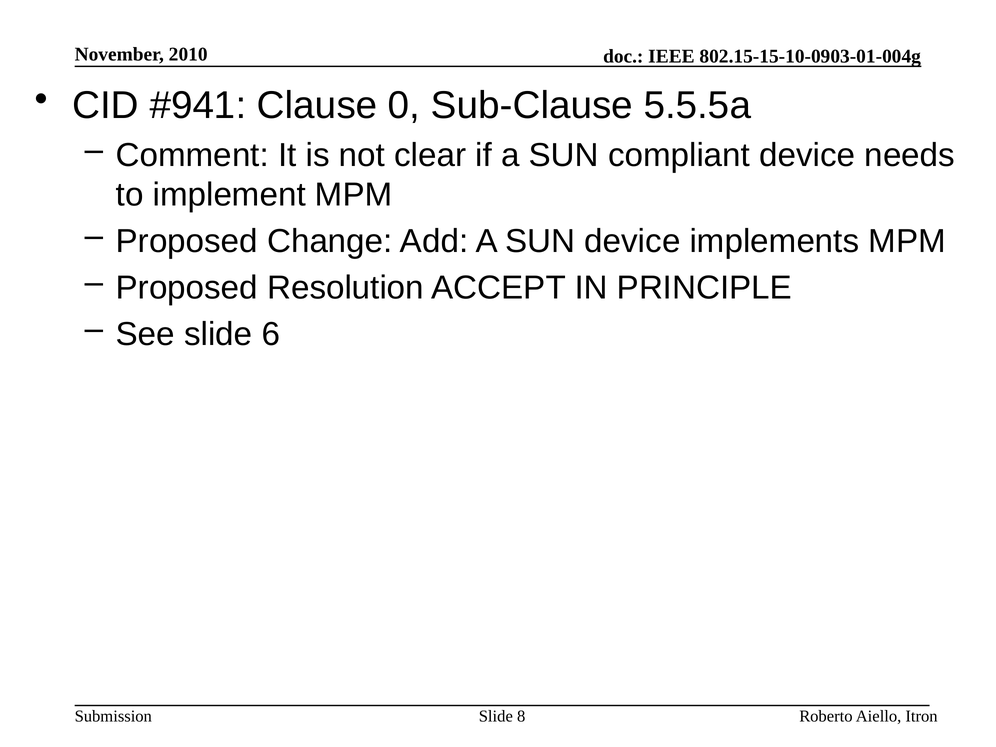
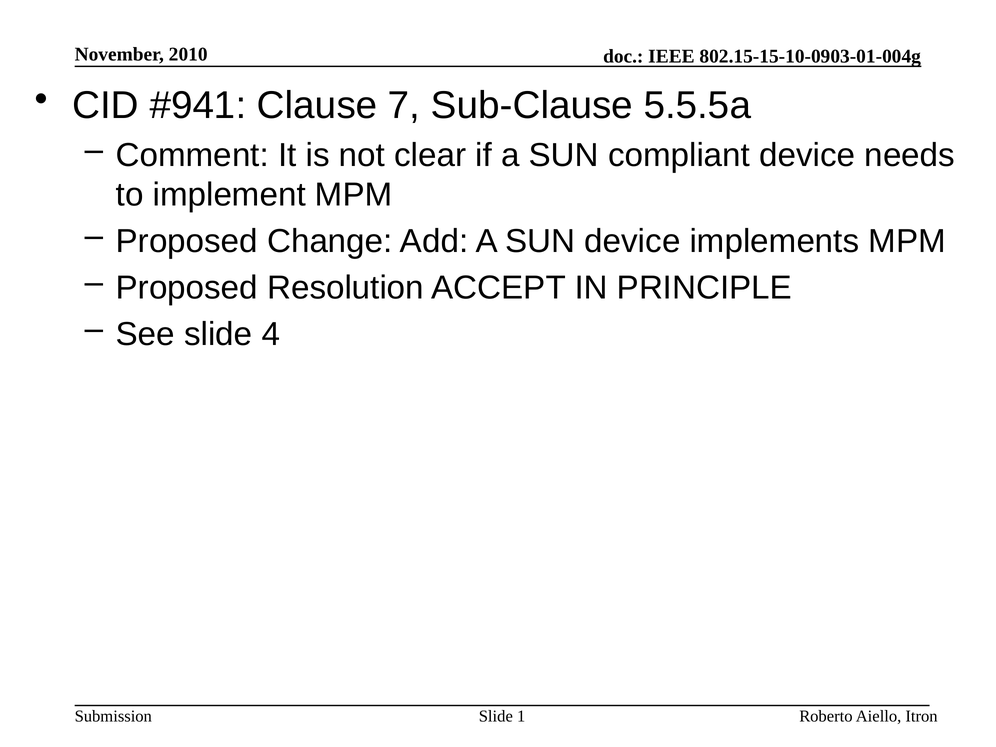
0: 0 -> 7
6: 6 -> 4
8: 8 -> 1
